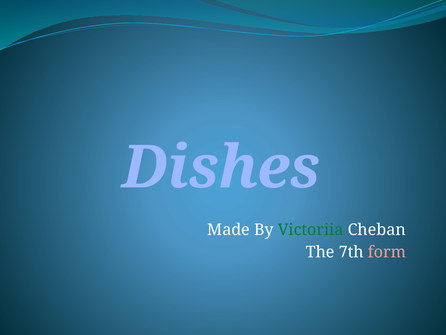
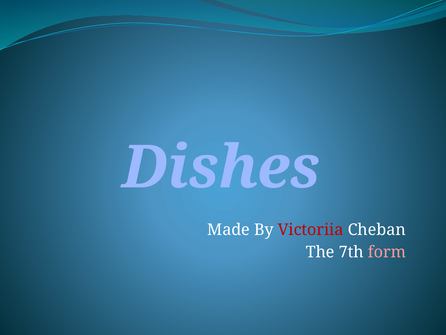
Victoriia colour: green -> red
